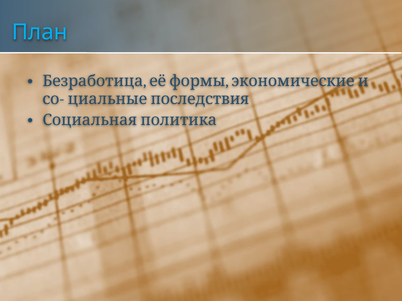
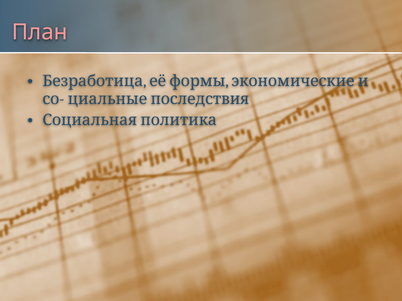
План colour: light blue -> pink
